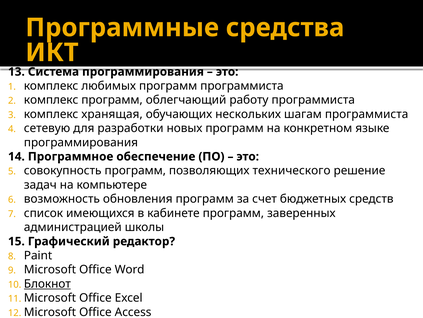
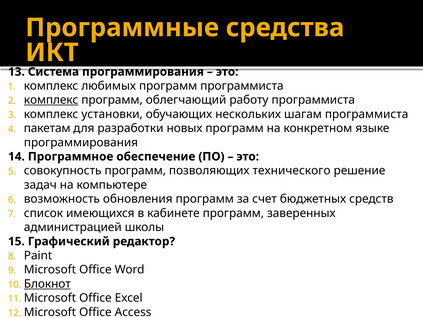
комплекс at (51, 100) underline: none -> present
хранящая: хранящая -> установки
сетевую: сетевую -> пакетам
